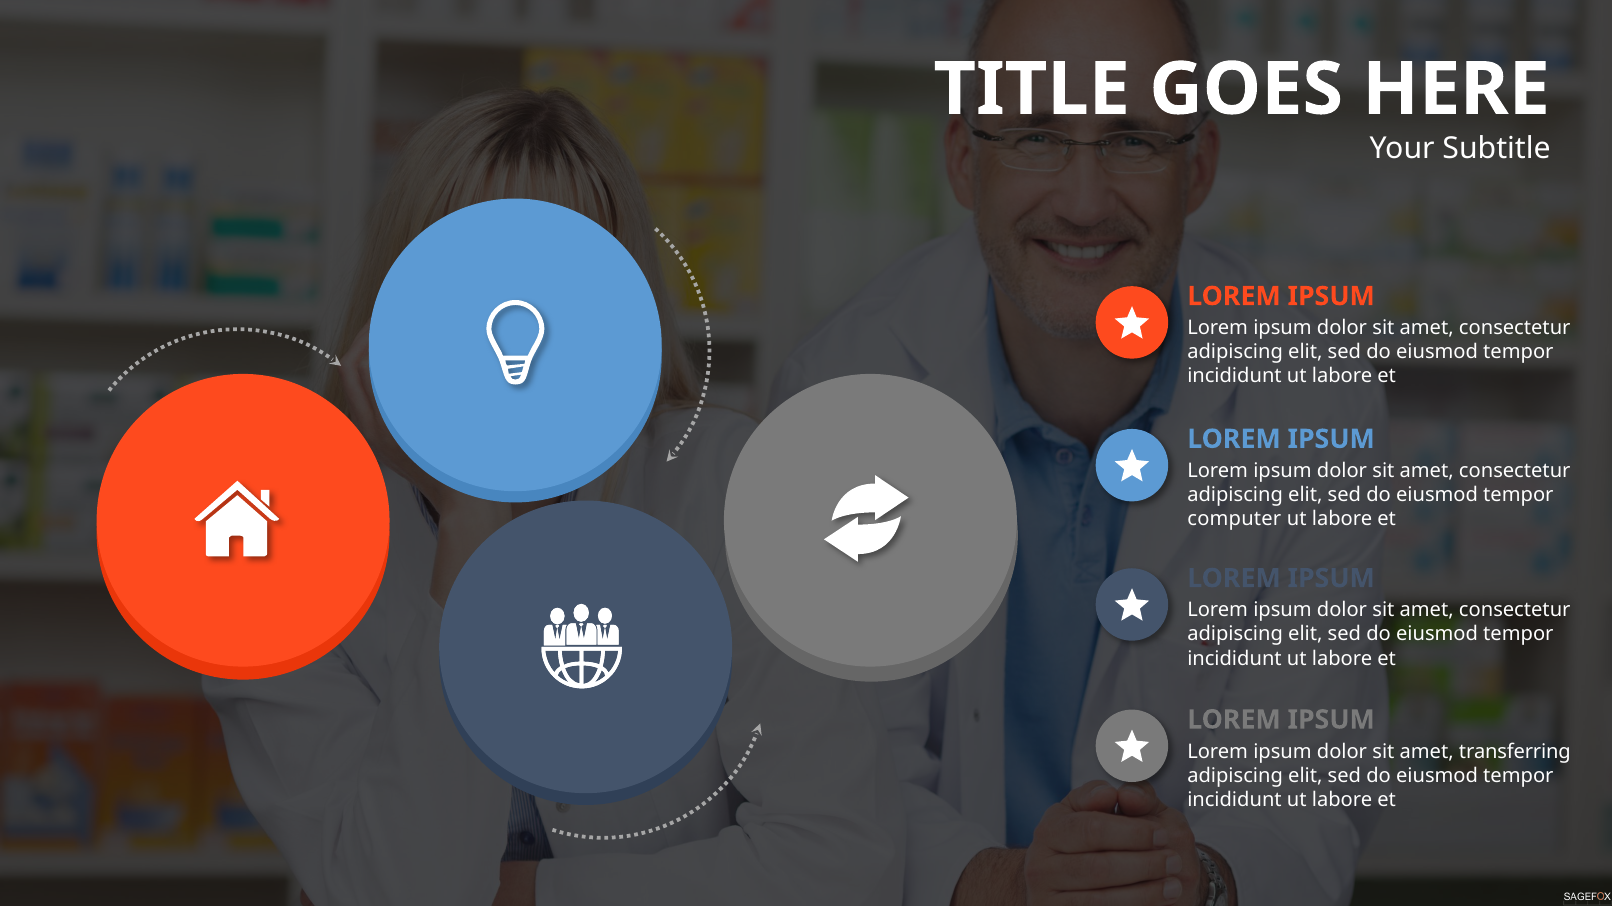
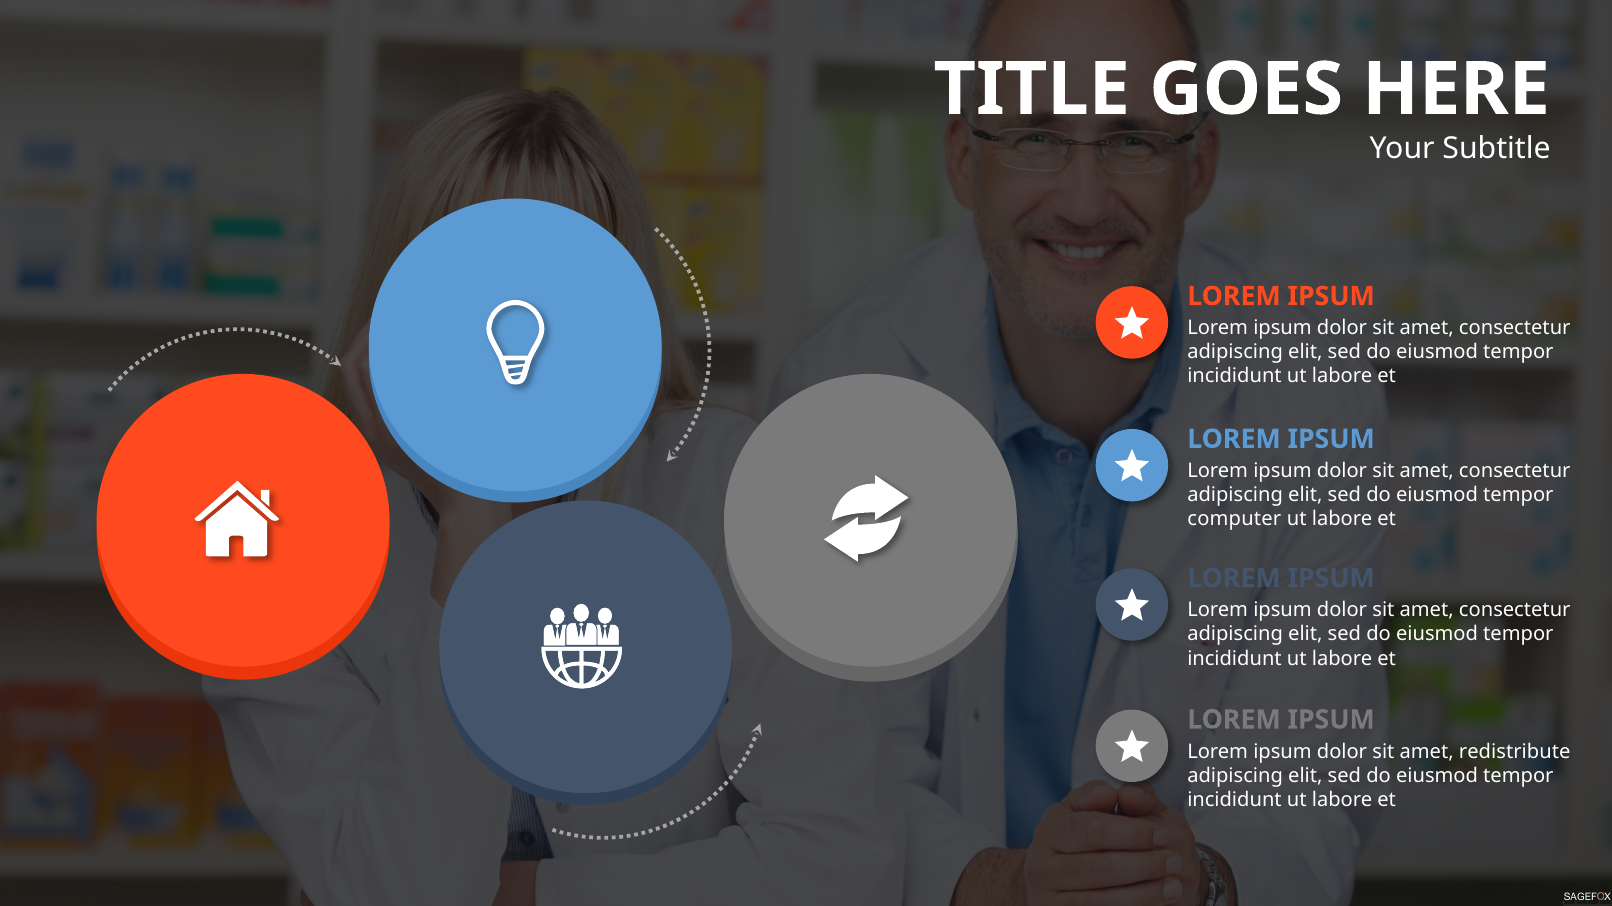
transferring: transferring -> redistribute
